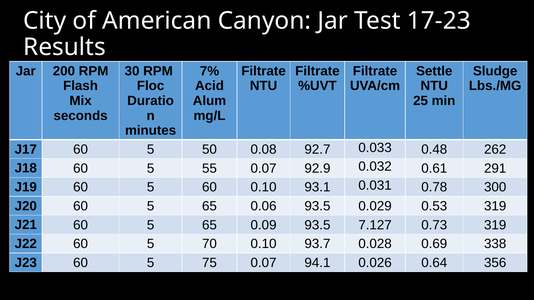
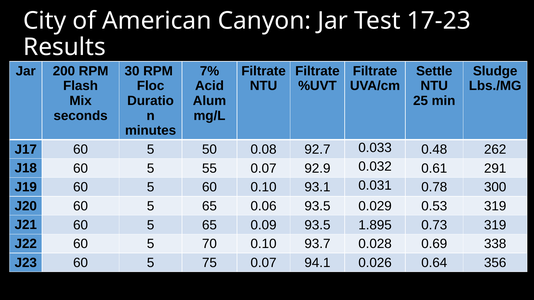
7.127: 7.127 -> 1.895
